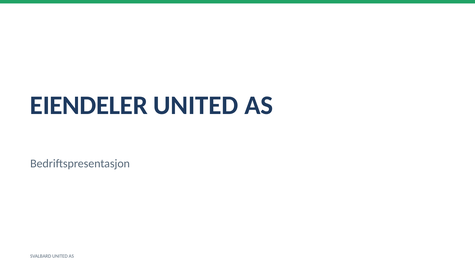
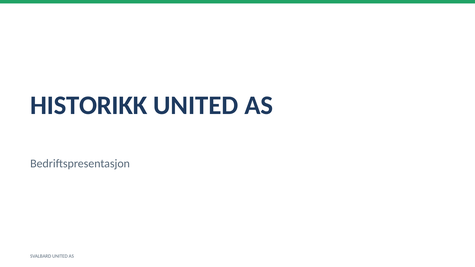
EIENDELER: EIENDELER -> HISTORIKK
